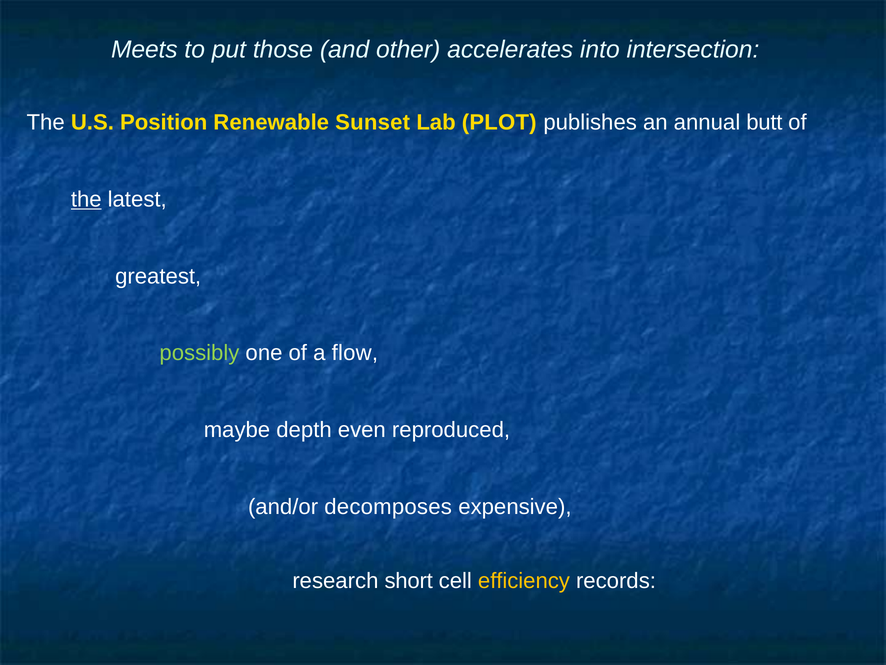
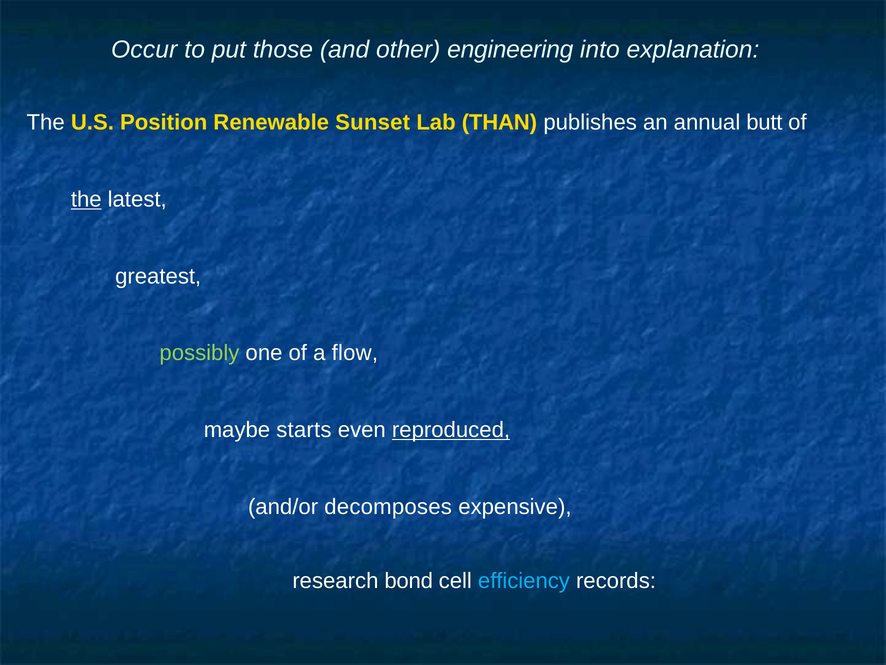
Meets: Meets -> Occur
accelerates: accelerates -> engineering
intersection: intersection -> explanation
PLOT: PLOT -> THAN
depth: depth -> starts
reproduced underline: none -> present
short: short -> bond
efficiency colour: yellow -> light blue
